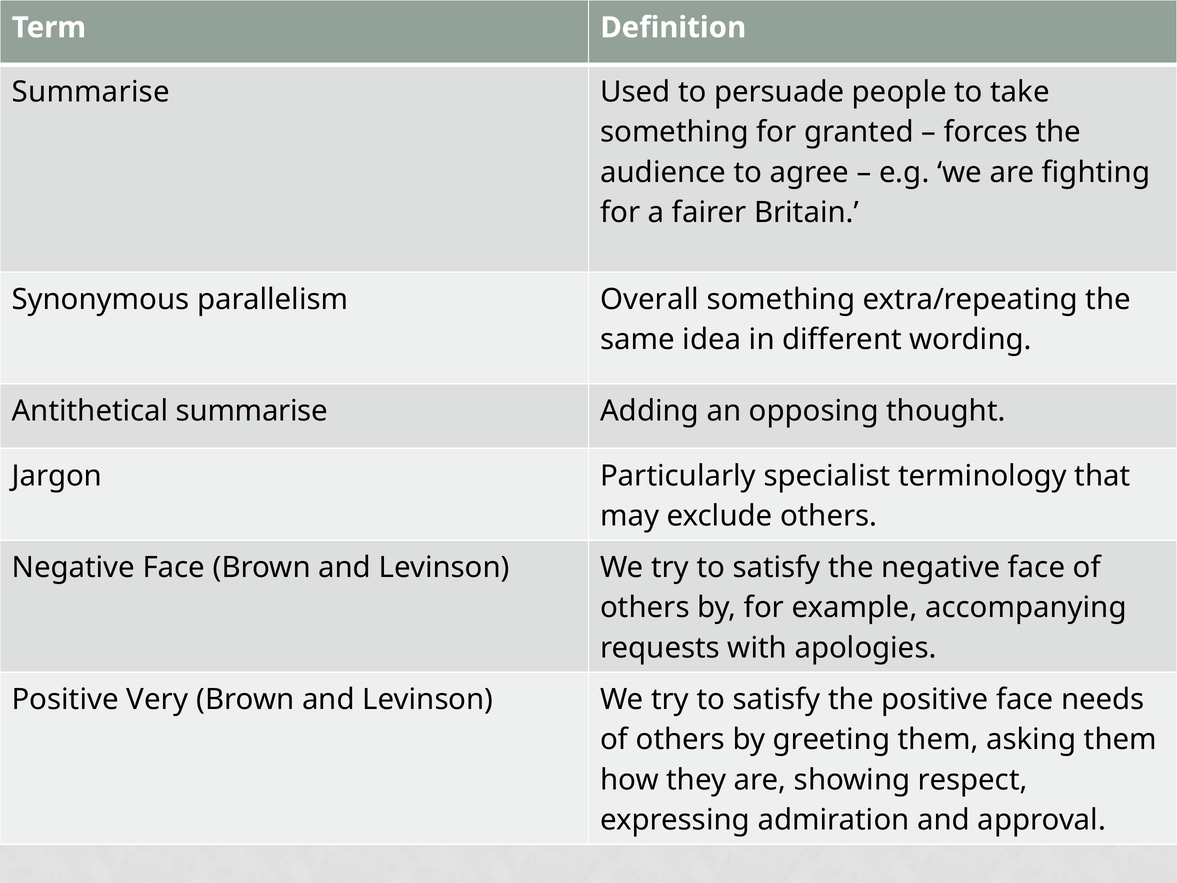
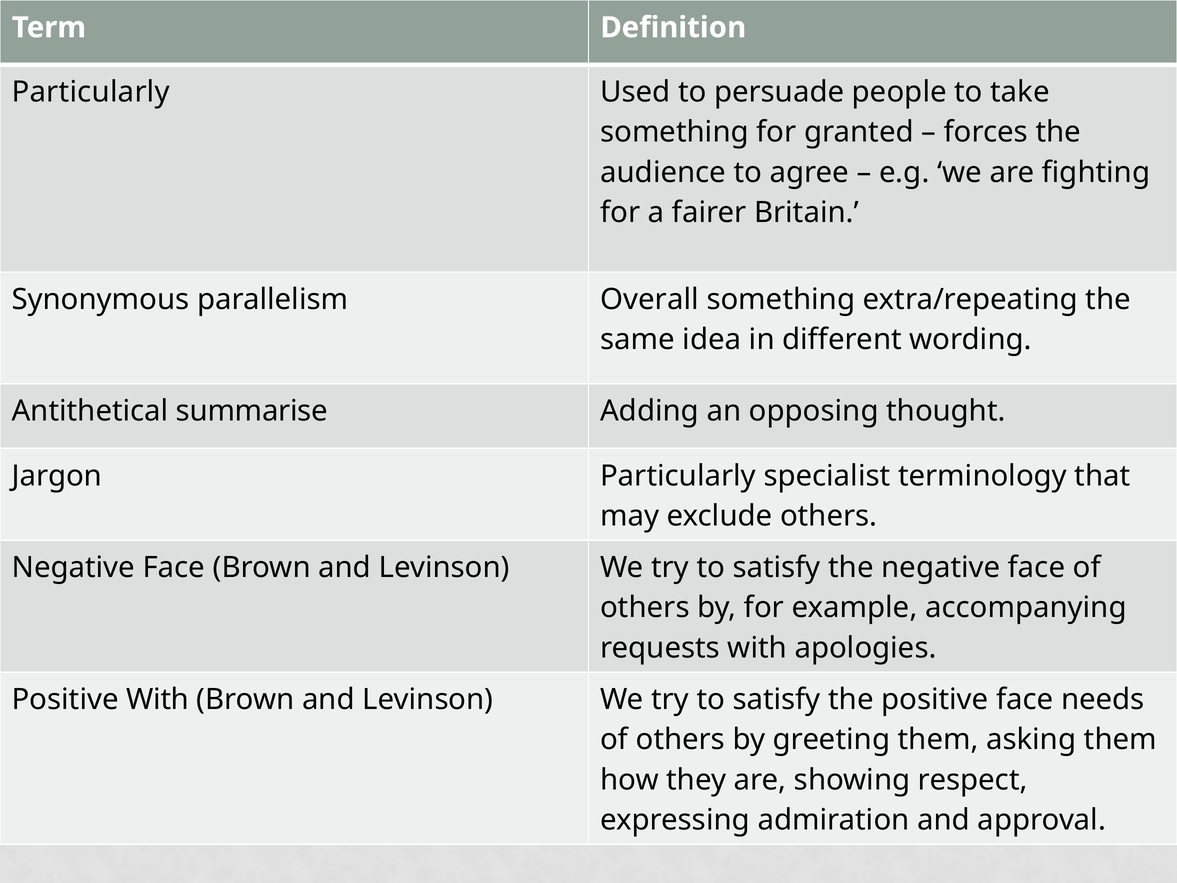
Summarise at (91, 92): Summarise -> Particularly
Positive Very: Very -> With
